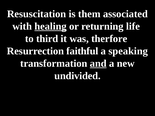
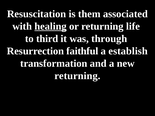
therfore: therfore -> through
speaking: speaking -> establish
and underline: present -> none
undivided at (77, 76): undivided -> returning
